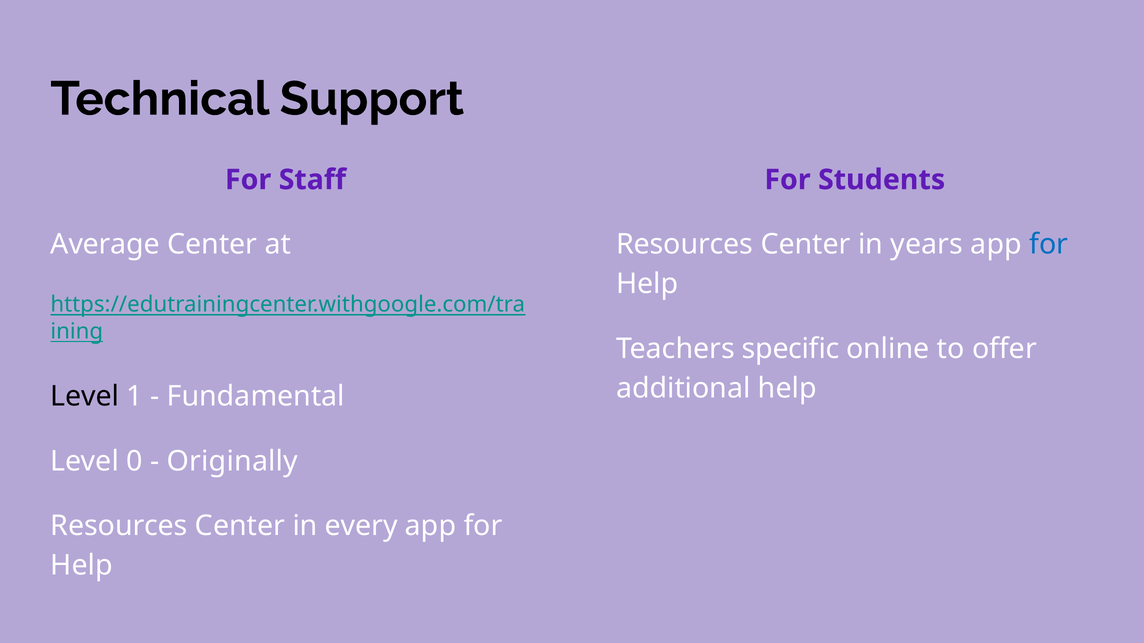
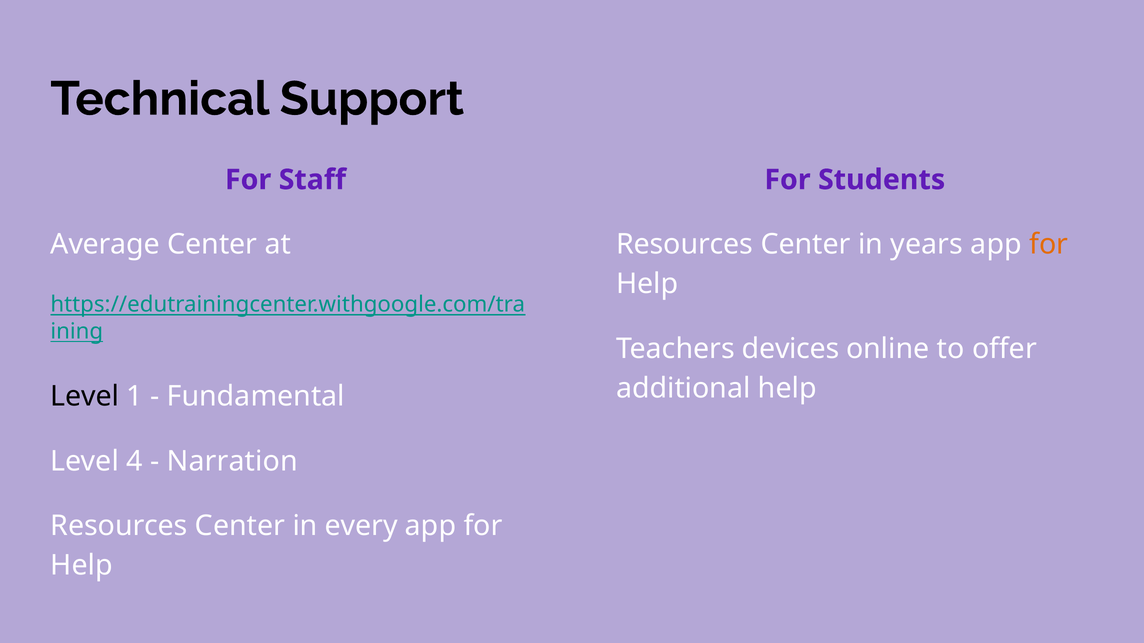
for at (1049, 245) colour: blue -> orange
specific: specific -> devices
0: 0 -> 4
Originally: Originally -> Narration
